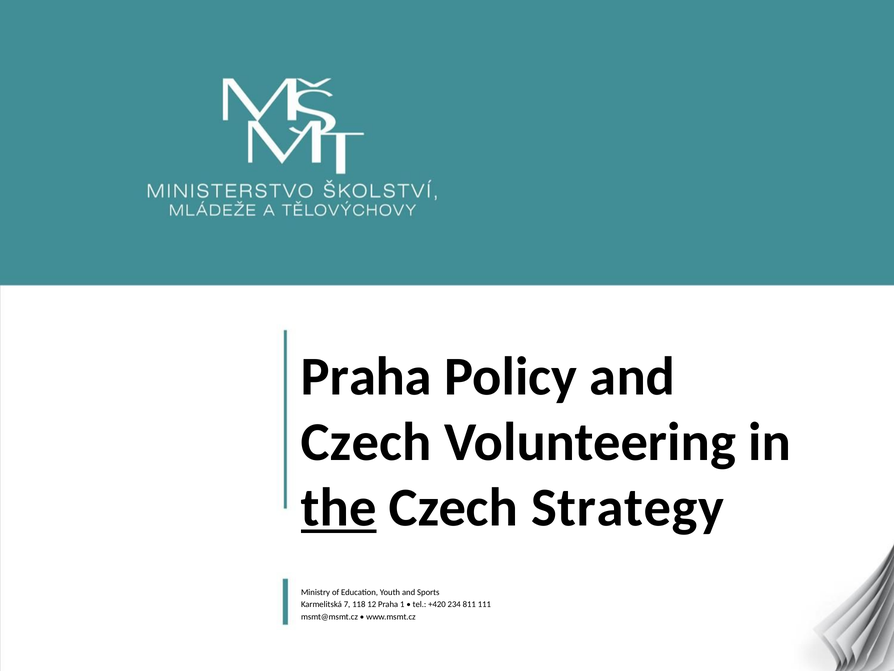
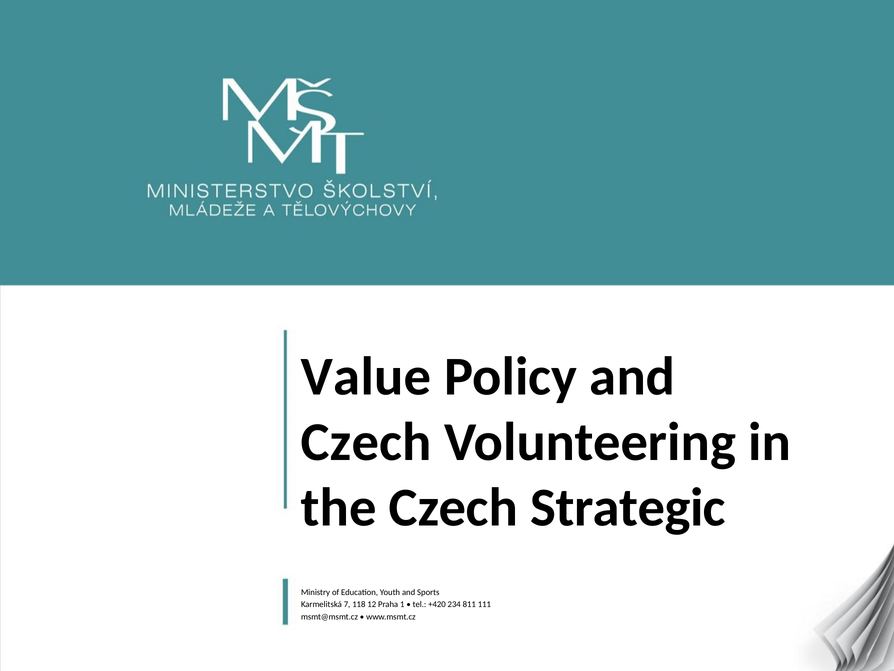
Praha at (366, 376): Praha -> Value
the underline: present -> none
Strategy: Strategy -> Strategic
